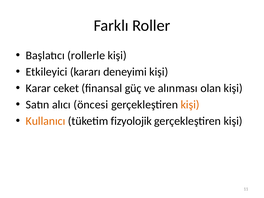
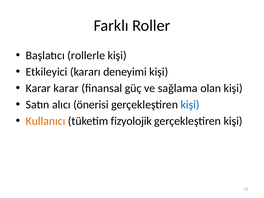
Karar ceket: ceket -> karar
alınması: alınması -> sağlama
öncesi: öncesi -> önerisi
kişi at (190, 105) colour: orange -> blue
